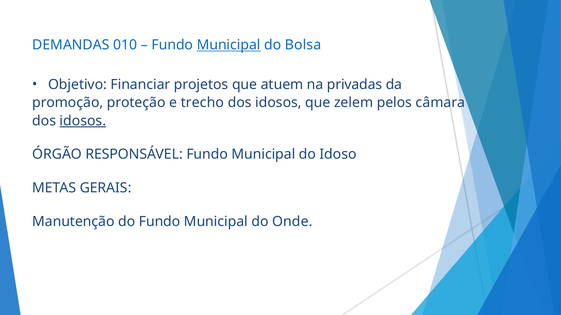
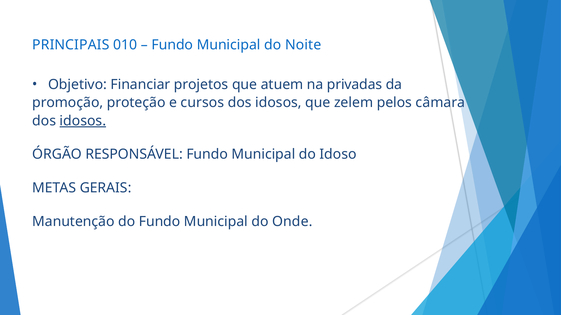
DEMANDAS: DEMANDAS -> PRINCIPAIS
Municipal at (229, 45) underline: present -> none
Bolsa: Bolsa -> Noite
trecho: trecho -> cursos
